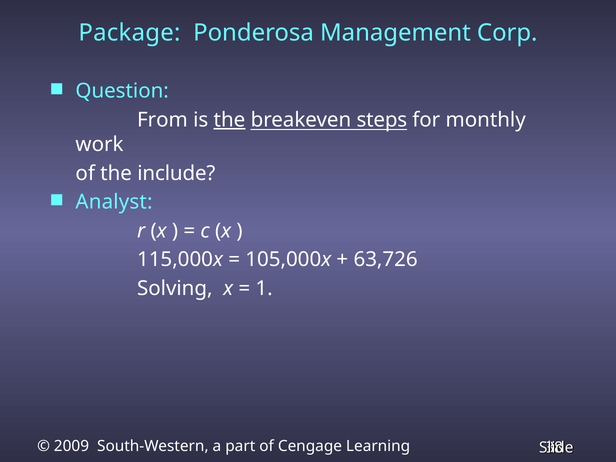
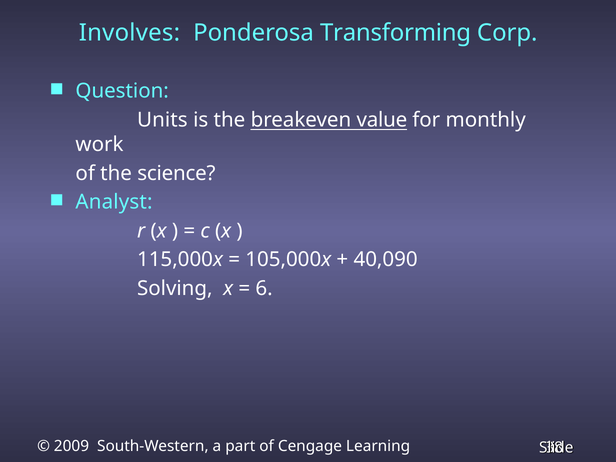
Package: Package -> Involves
Management: Management -> Transforming
From: From -> Units
the at (229, 120) underline: present -> none
steps: steps -> value
include: include -> science
63,726: 63,726 -> 40,090
1: 1 -> 6
